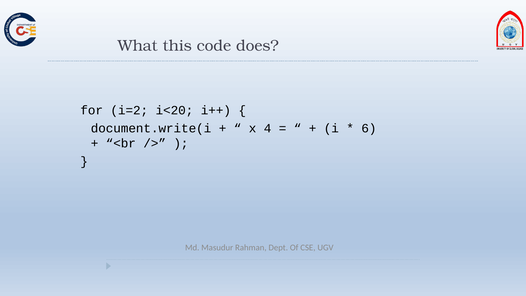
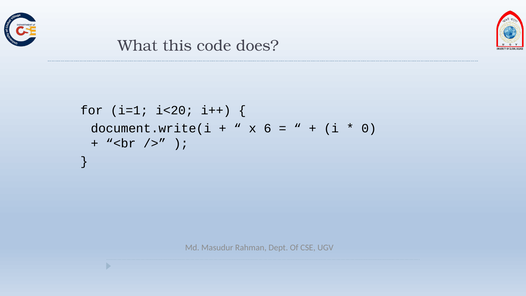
i=2: i=2 -> i=1
4: 4 -> 6
6: 6 -> 0
